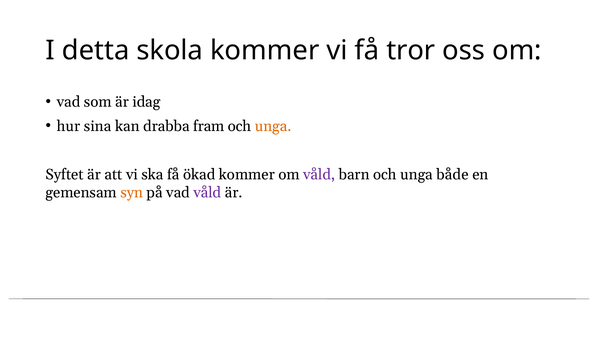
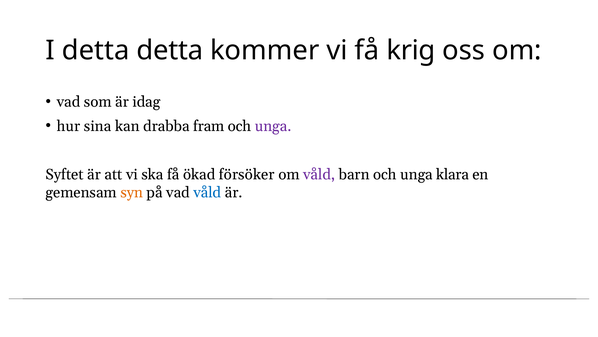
detta skola: skola -> detta
tror: tror -> krig
unga at (273, 126) colour: orange -> purple
ökad kommer: kommer -> försöker
både: både -> klara
våld at (207, 192) colour: purple -> blue
